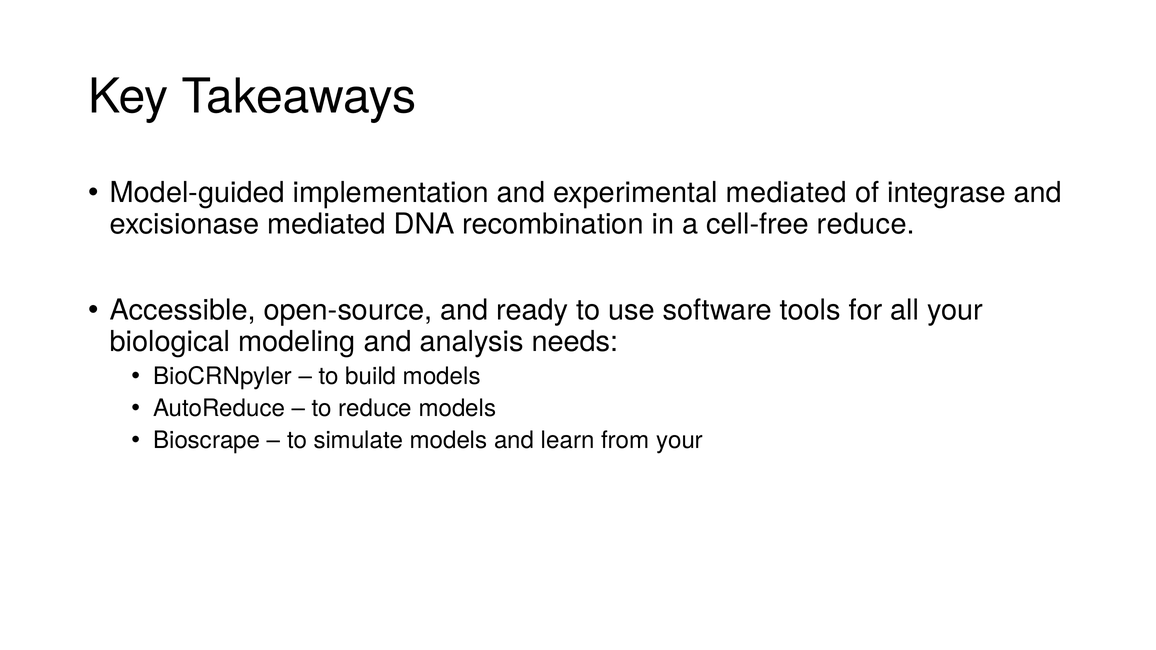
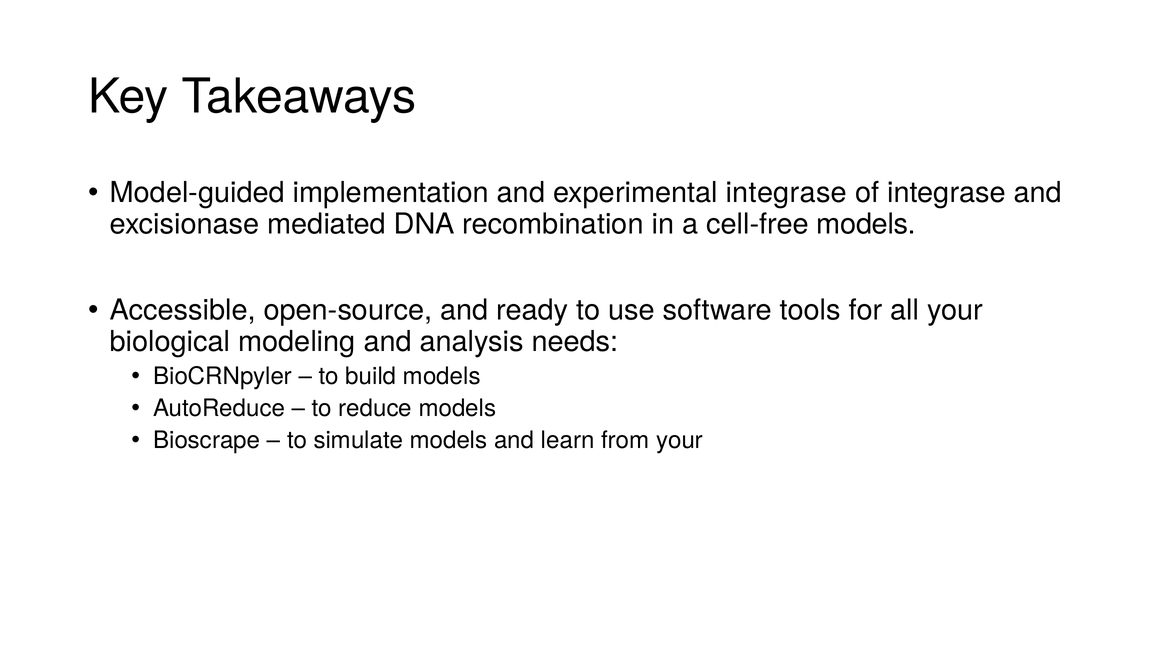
experimental mediated: mediated -> integrase
cell-free reduce: reduce -> models
